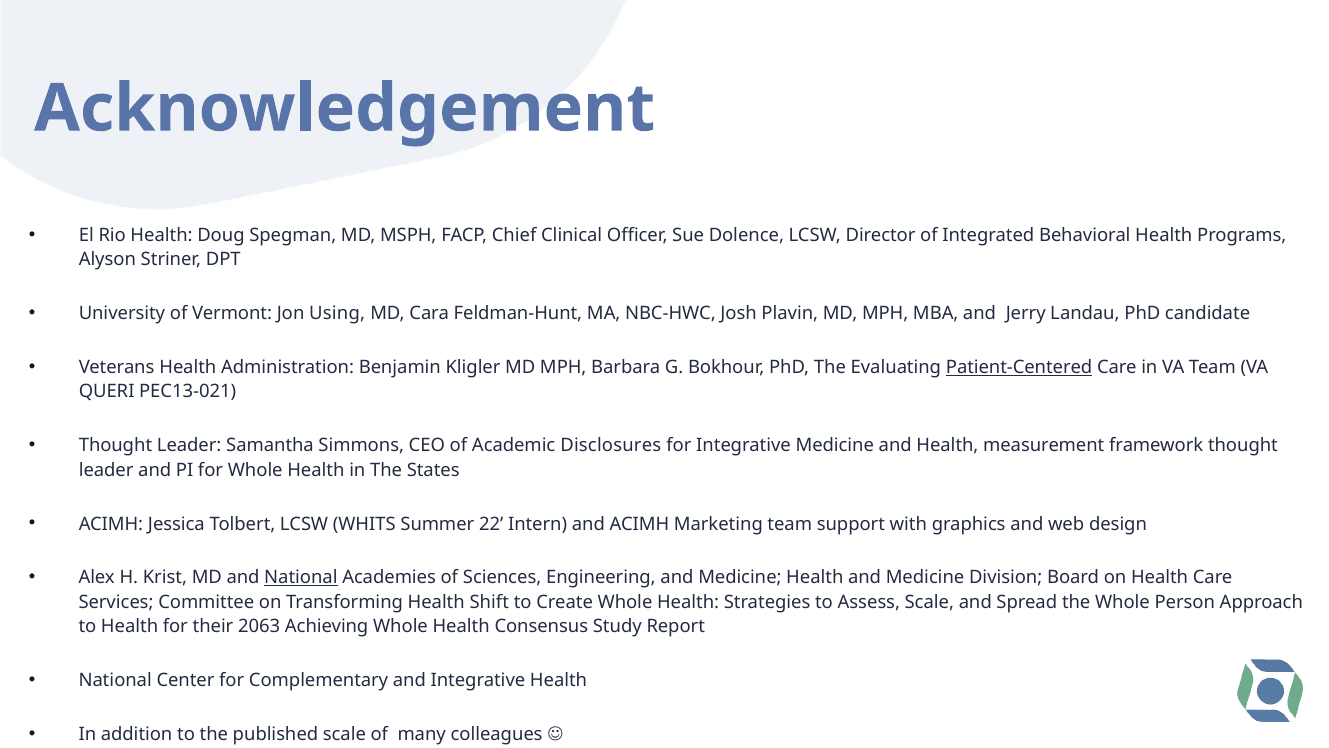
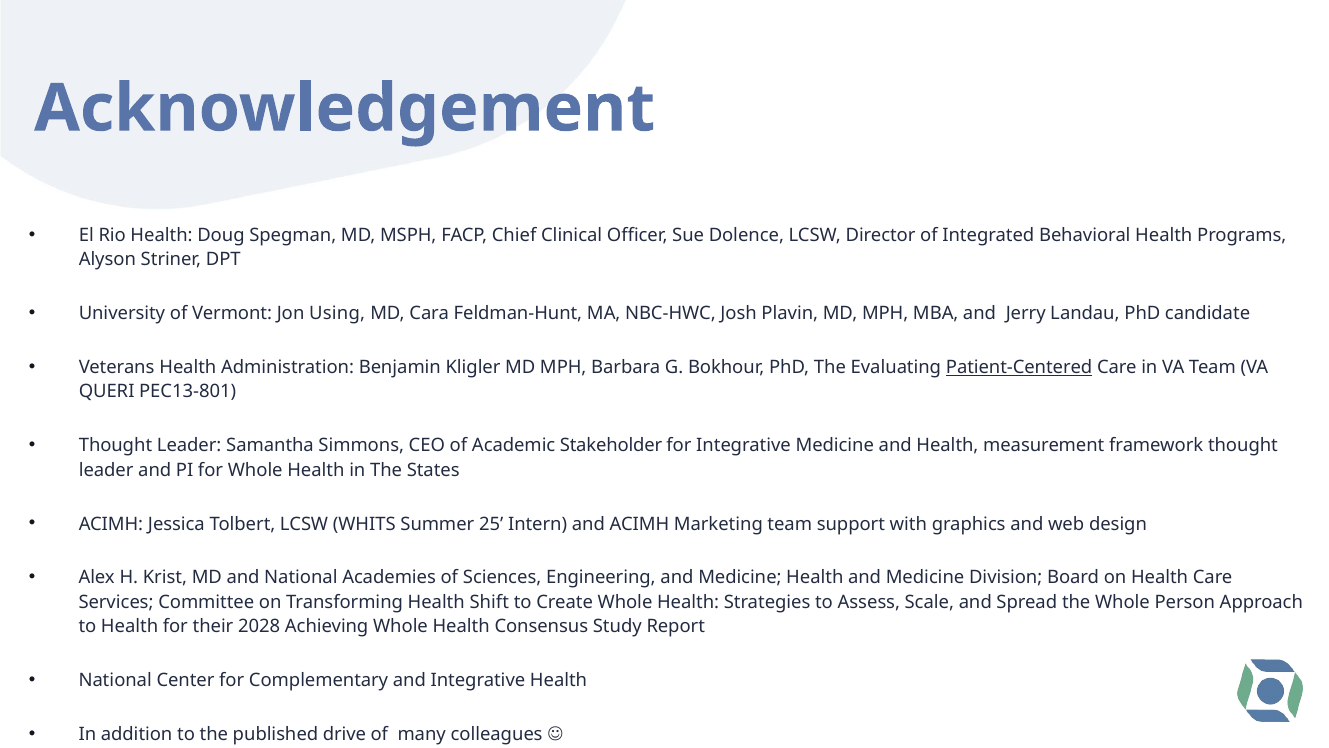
PEC13-021: PEC13-021 -> PEC13-801
Disclosures: Disclosures -> Stakeholder
22: 22 -> 25
National at (301, 578) underline: present -> none
2063: 2063 -> 2028
published scale: scale -> drive
